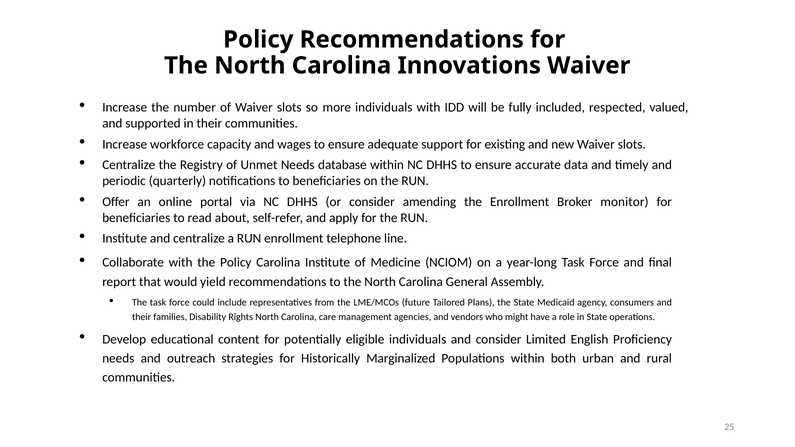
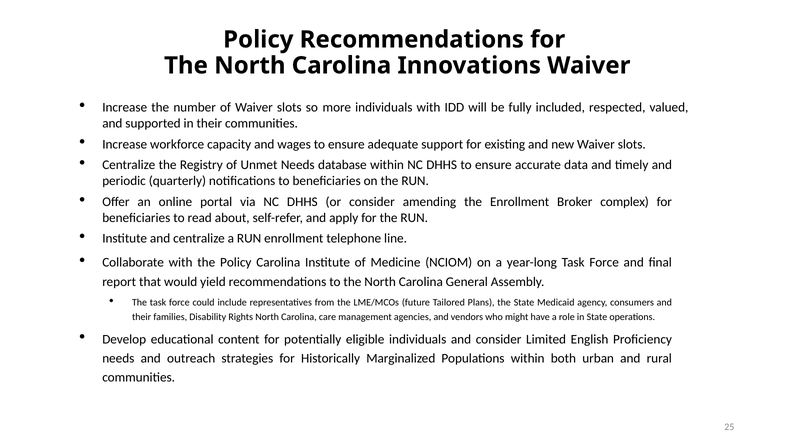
monitor: monitor -> complex
